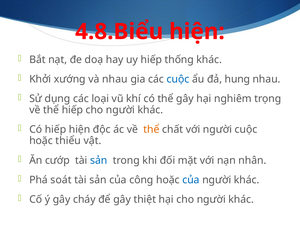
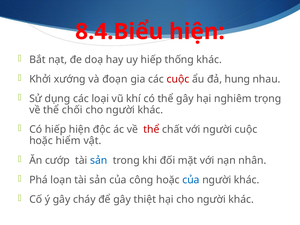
4.8.Biểu: 4.8.Biểu -> 8.4.Biểu
và nhau: nhau -> đoạn
cuộc at (178, 79) colour: blue -> red
thể hiếp: hiếp -> chối
thể at (151, 130) colour: orange -> red
thiểu: thiểu -> hiểm
soát: soát -> loạn
